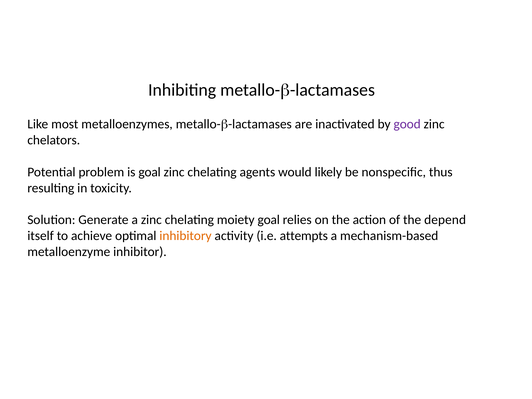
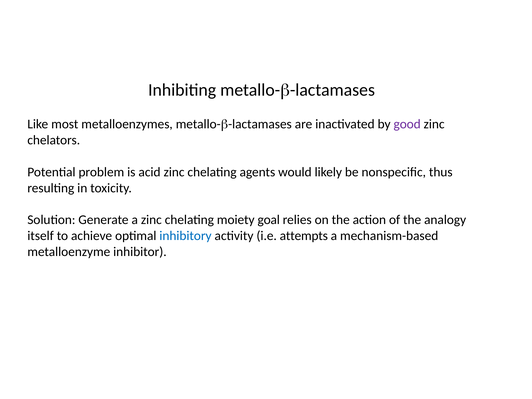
is goal: goal -> acid
depend: depend -> analogy
inhibitory colour: orange -> blue
